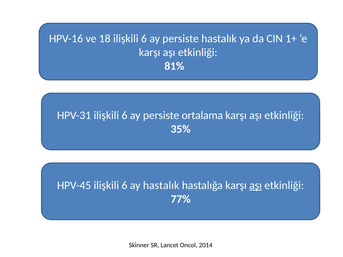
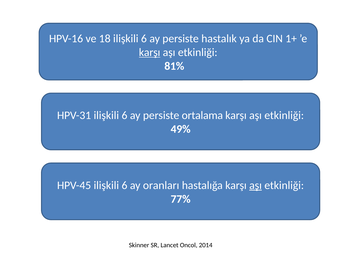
karşı at (150, 52) underline: none -> present
35%: 35% -> 49%
ay hastalık: hastalık -> oranları
